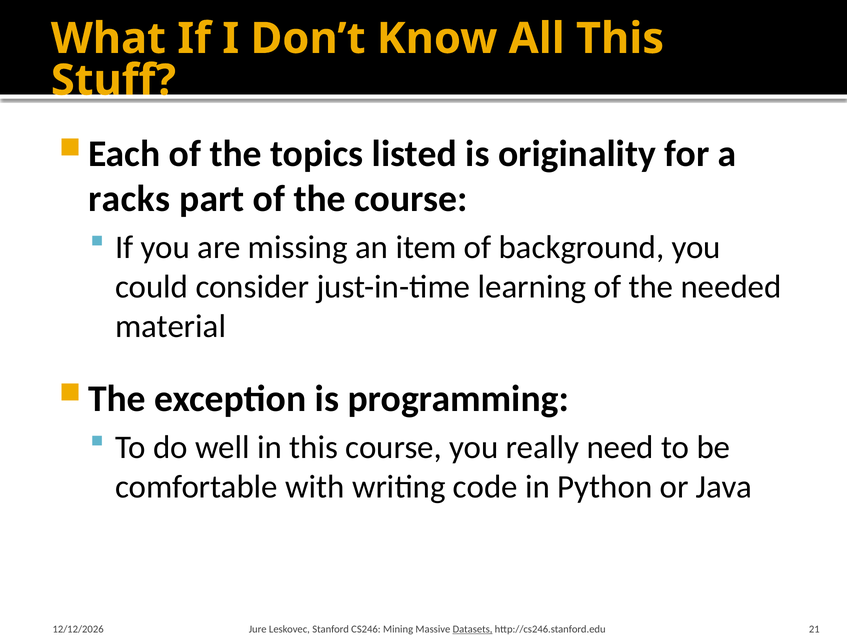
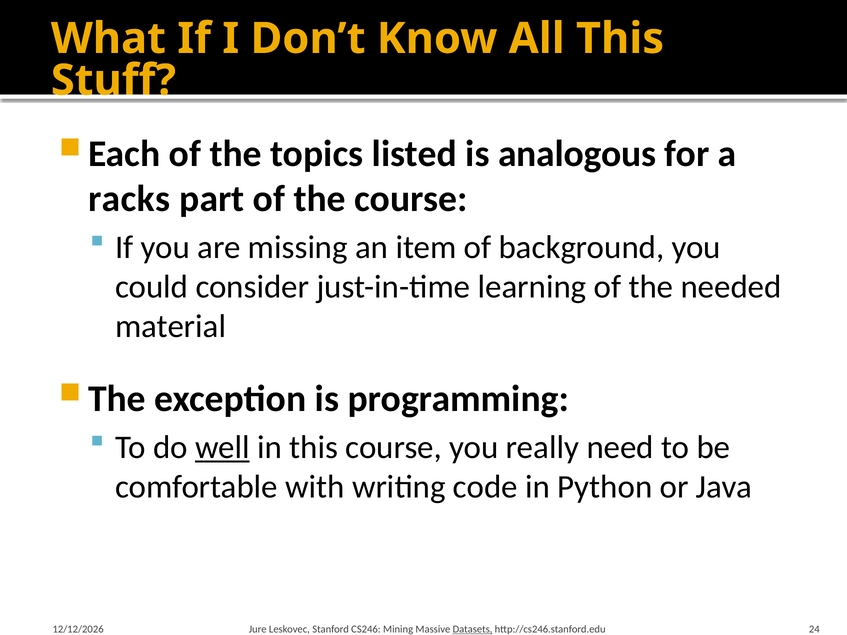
originality: originality -> analogous
well underline: none -> present
21: 21 -> 24
